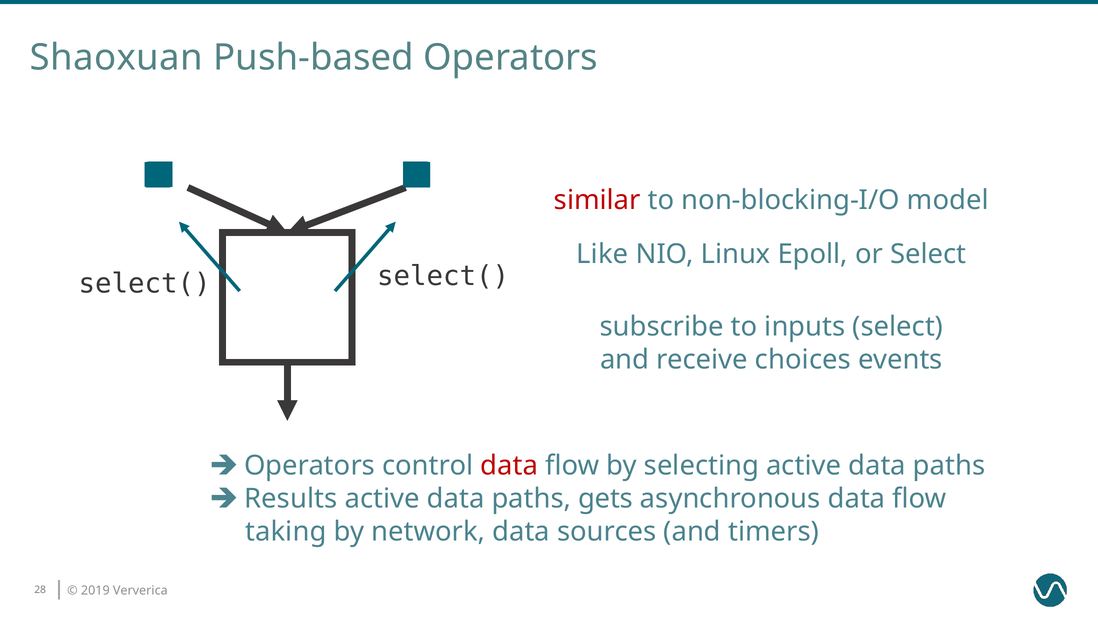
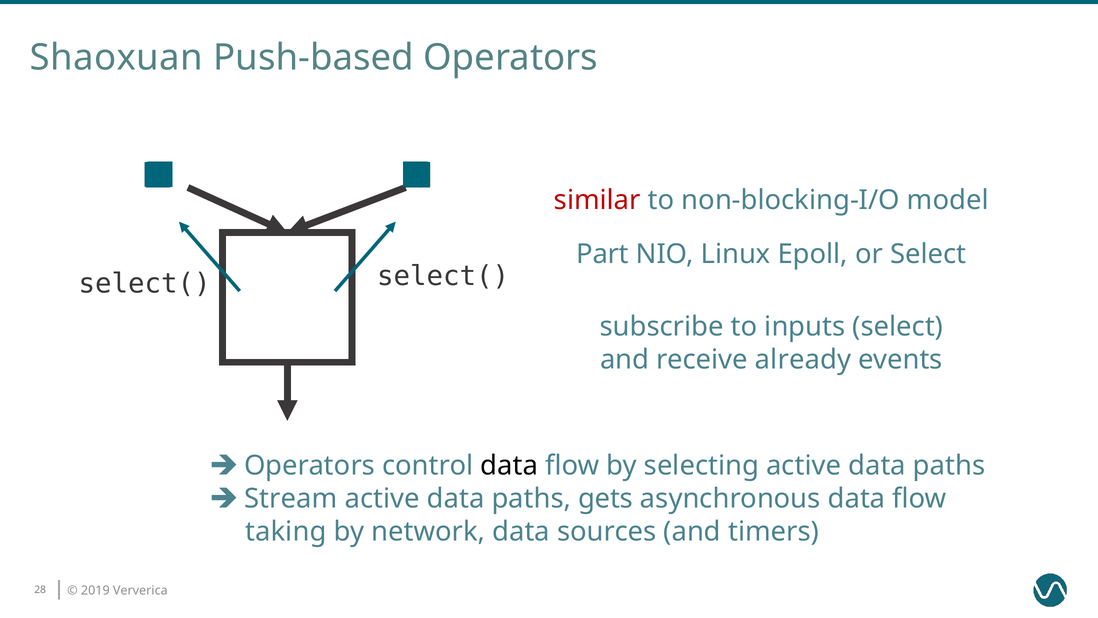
Like: Like -> Part
choices: choices -> already
data at (509, 465) colour: red -> black
Results: Results -> Stream
